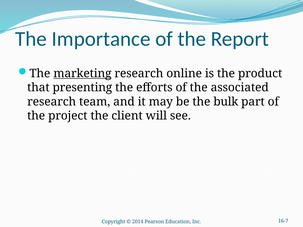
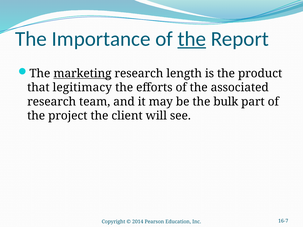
the at (192, 39) underline: none -> present
online: online -> length
presenting: presenting -> legitimacy
